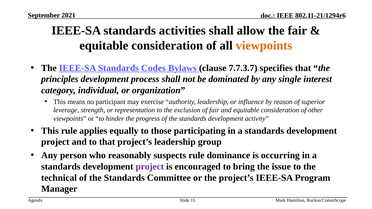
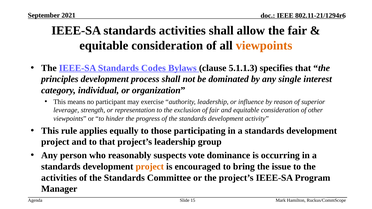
7.7.3.7: 7.7.3.7 -> 5.1.1.3
suspects rule: rule -> vote
project at (150, 167) colour: purple -> orange
technical at (59, 178): technical -> activities
